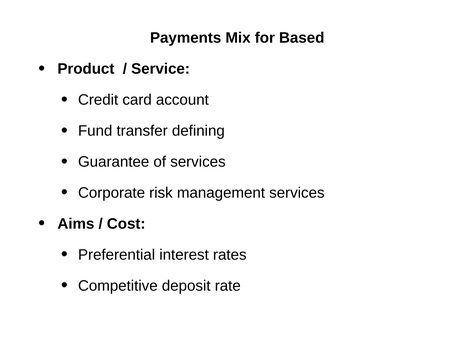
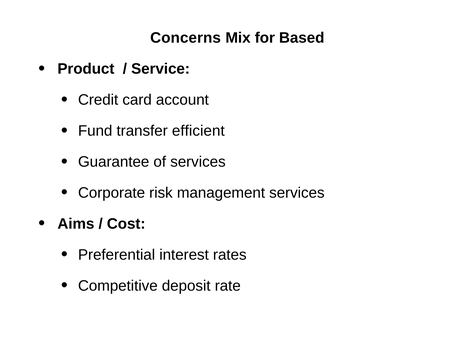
Payments: Payments -> Concerns
defining: defining -> efficient
